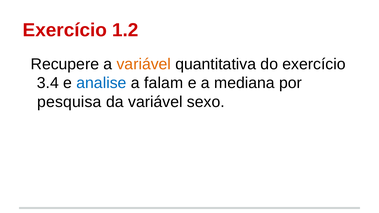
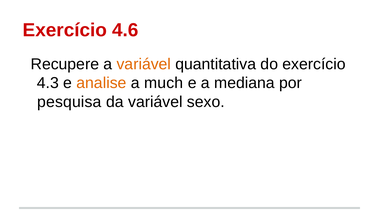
1.2: 1.2 -> 4.6
3.4: 3.4 -> 4.3
analise colour: blue -> orange
falam: falam -> much
